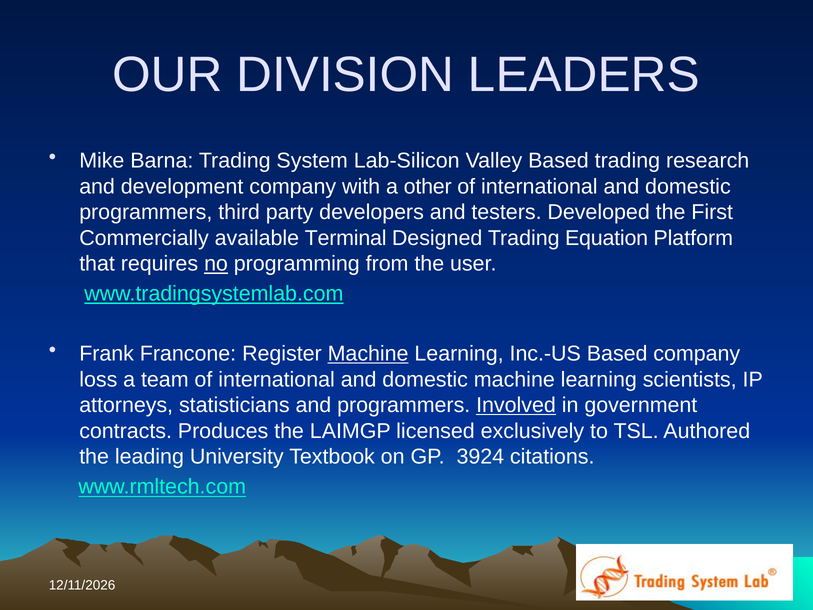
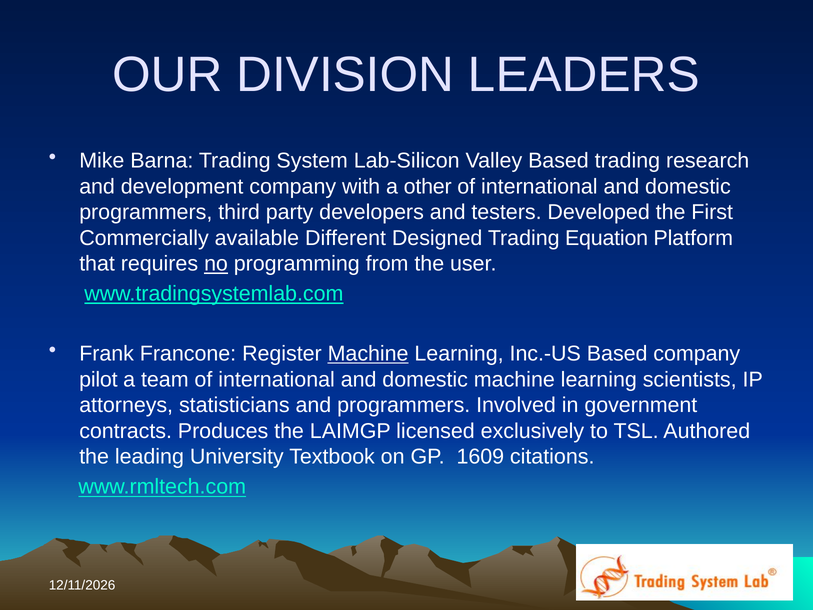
Terminal: Terminal -> Different
loss: loss -> pilot
Involved underline: present -> none
3924: 3924 -> 1609
